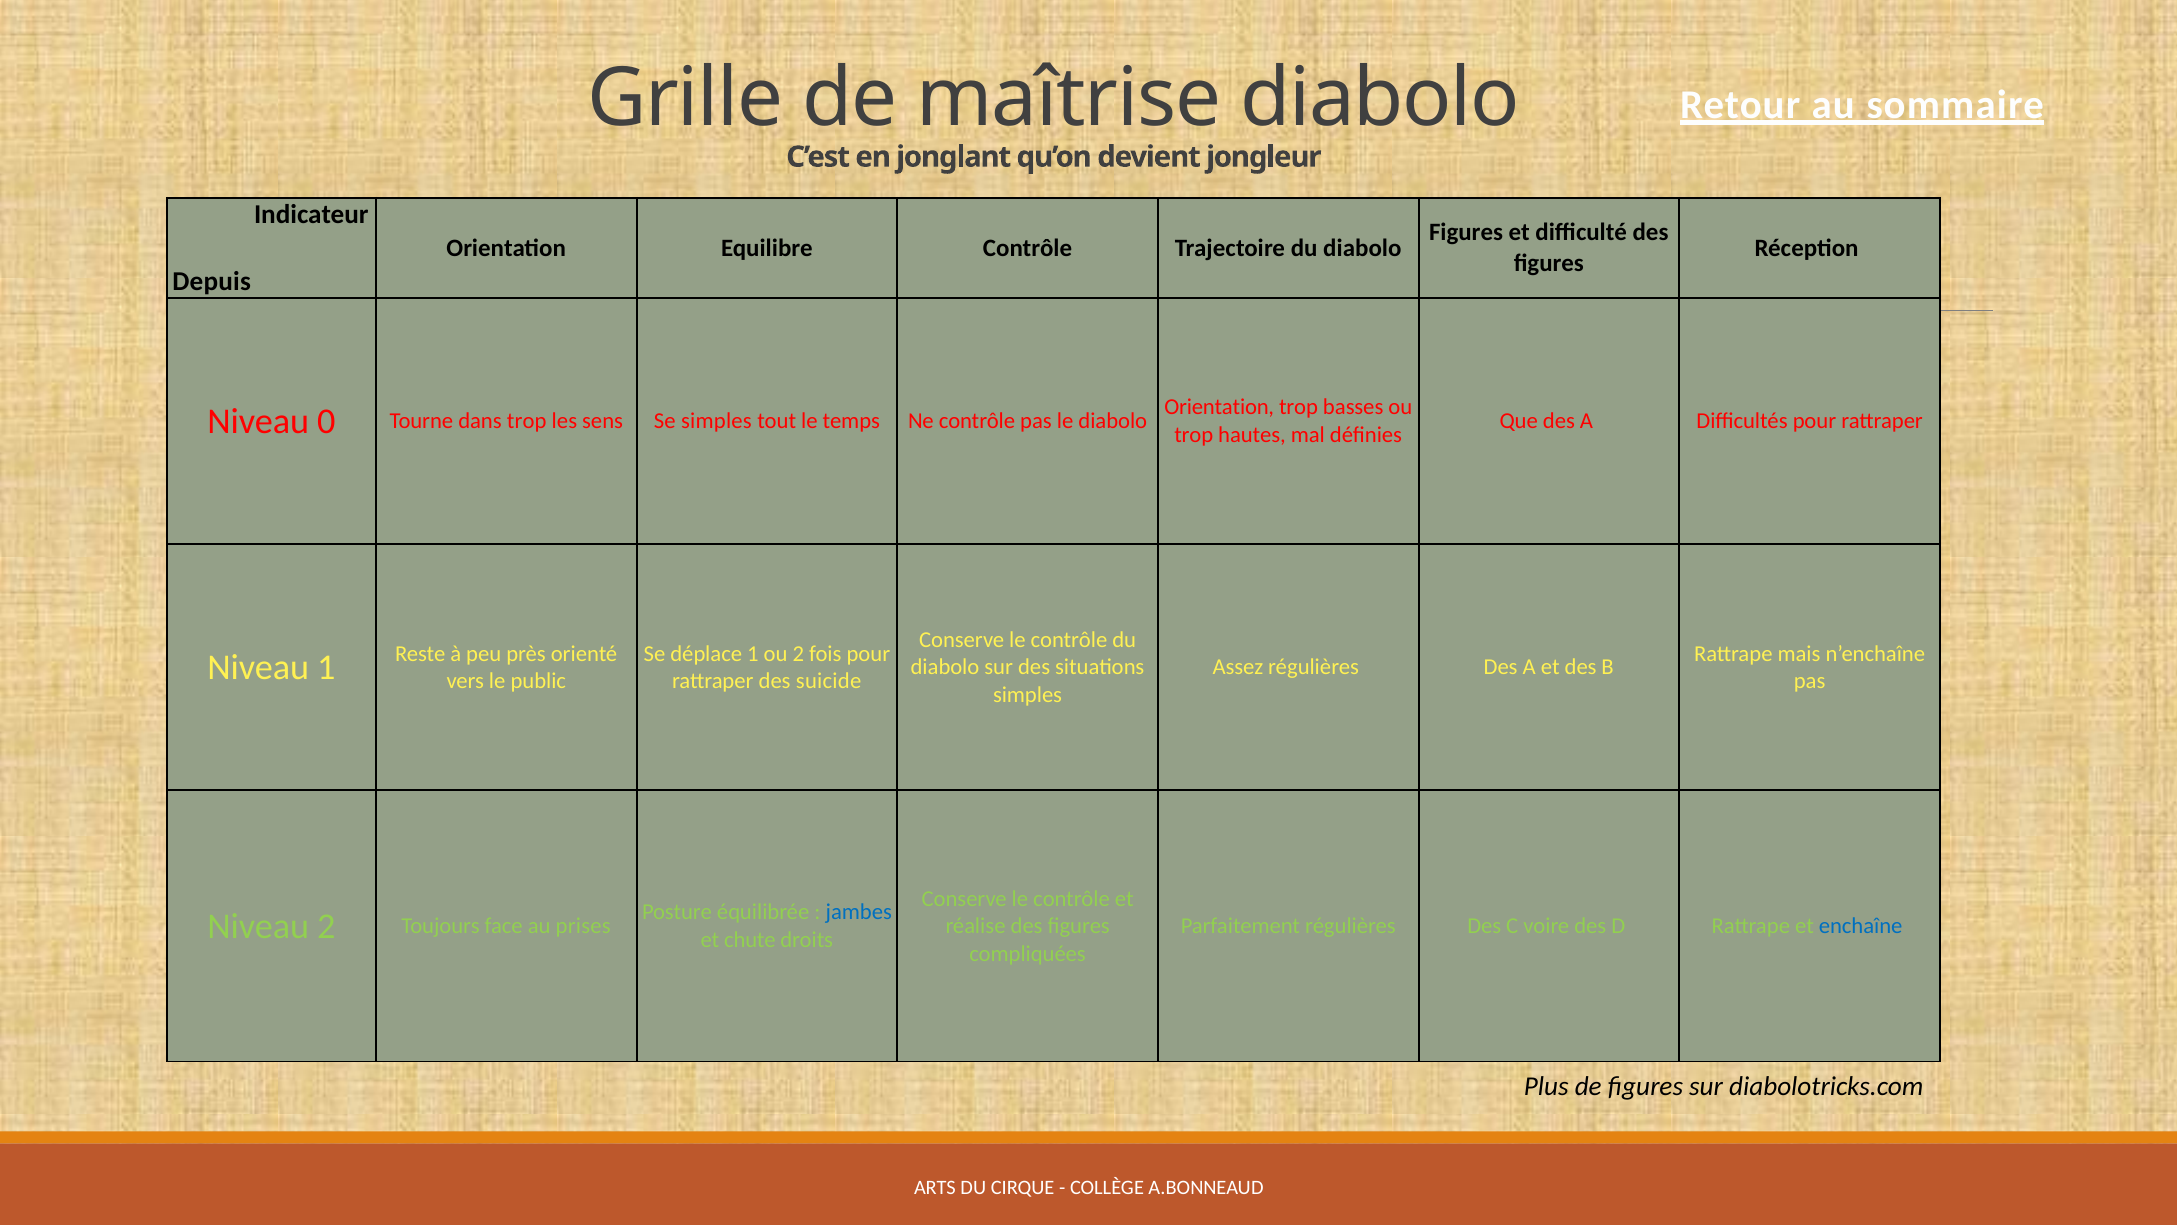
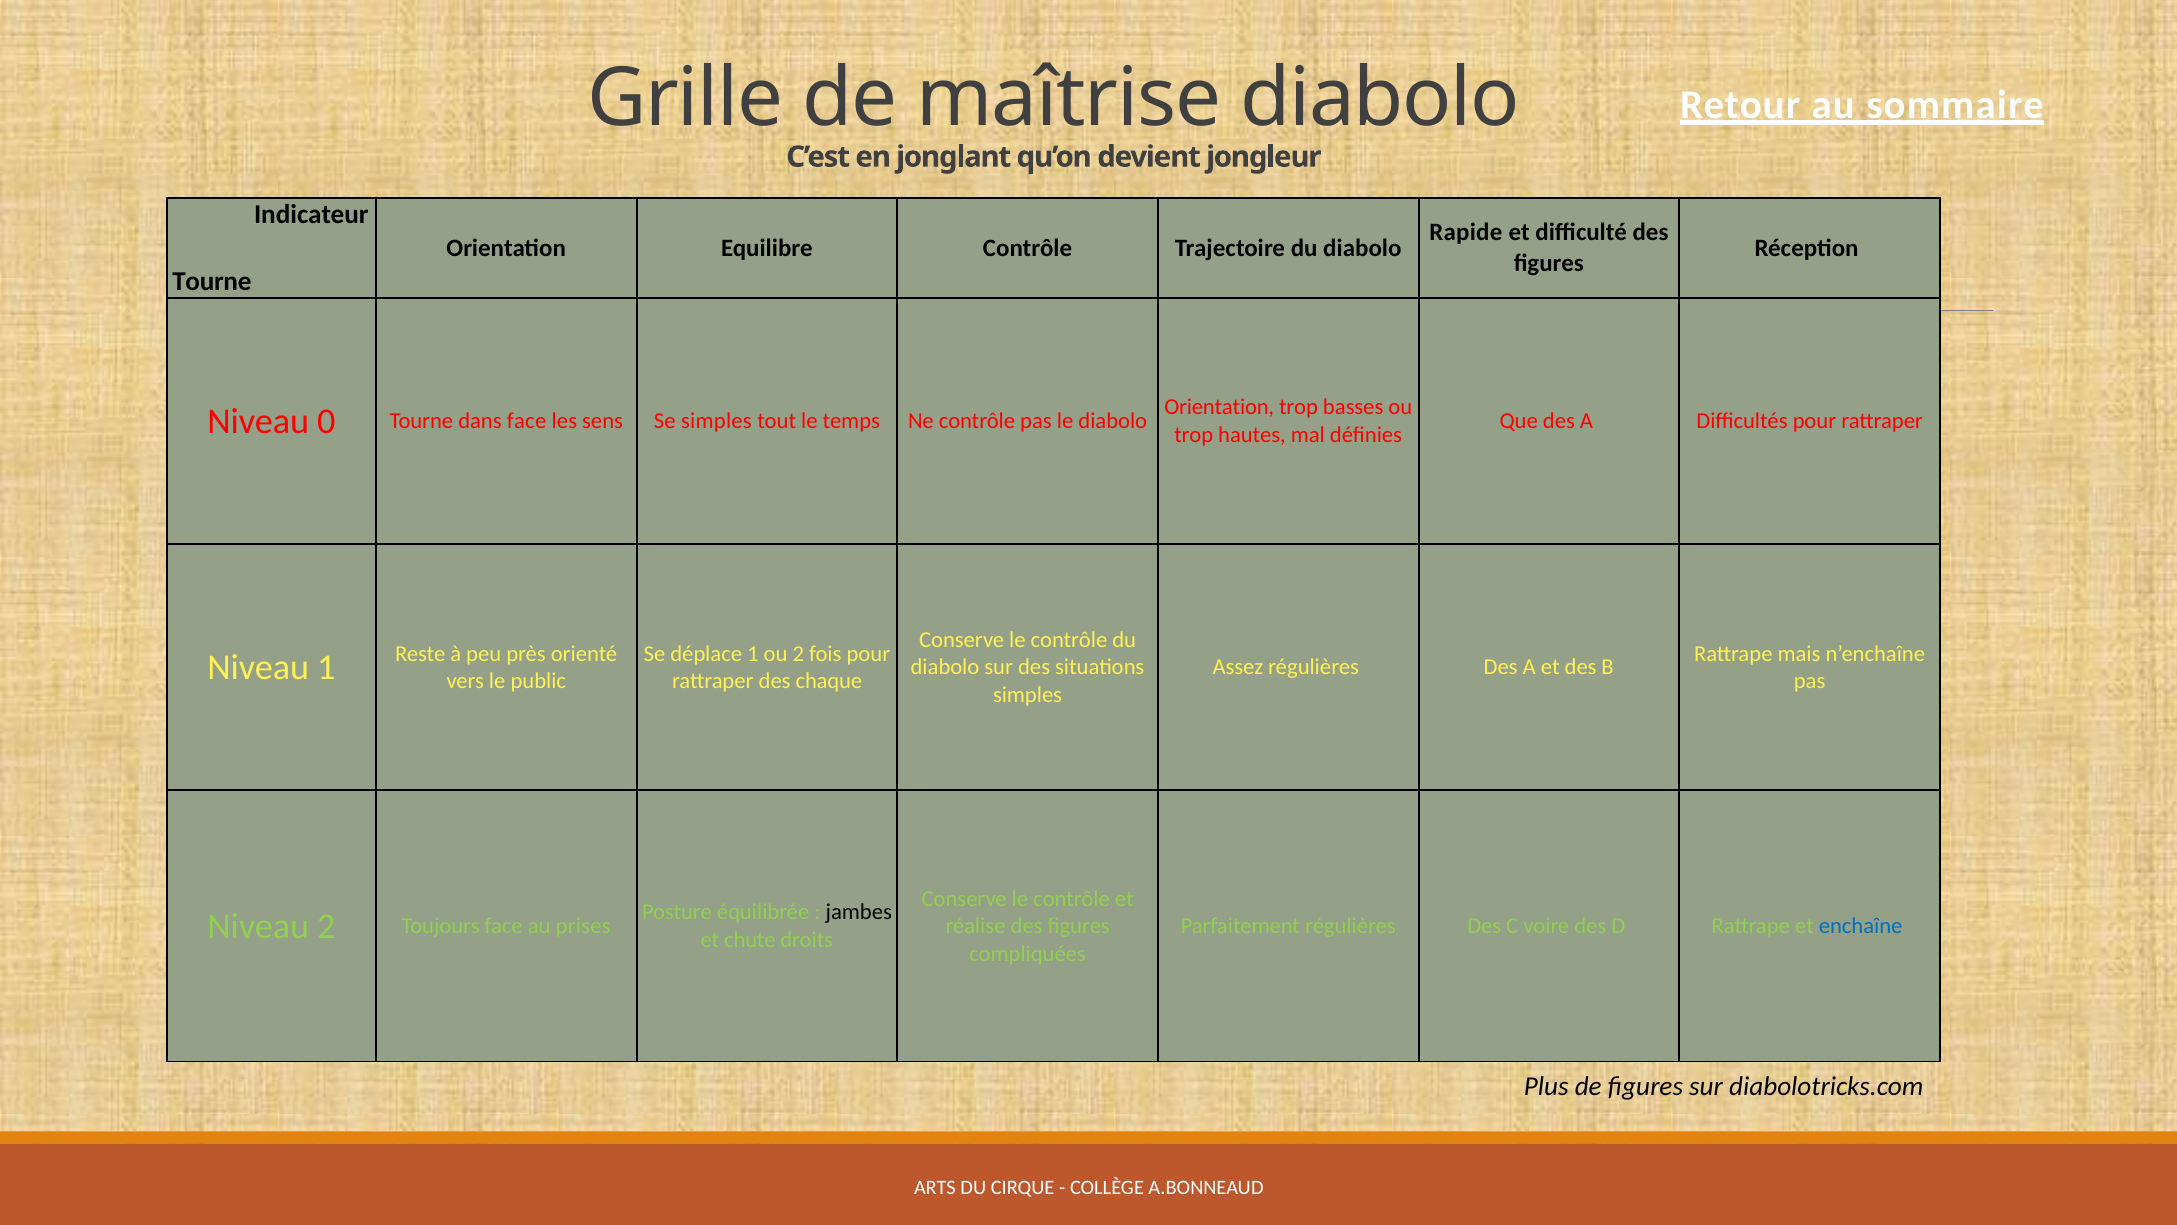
Figures at (1466, 233): Figures -> Rapide
Depuis at (212, 281): Depuis -> Tourne
dans trop: trop -> face
suicide: suicide -> chaque
jambes colour: blue -> black
